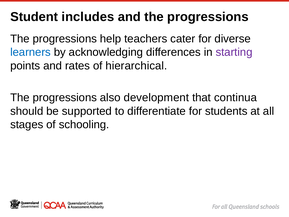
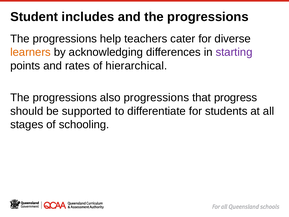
learners colour: blue -> orange
also development: development -> progressions
continua: continua -> progress
